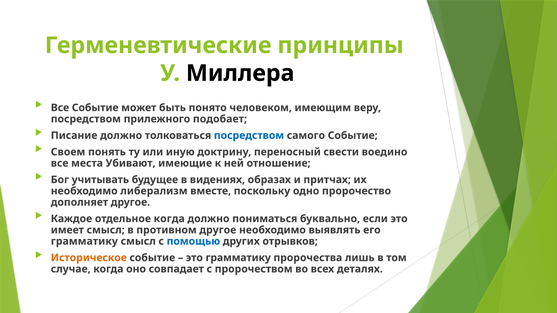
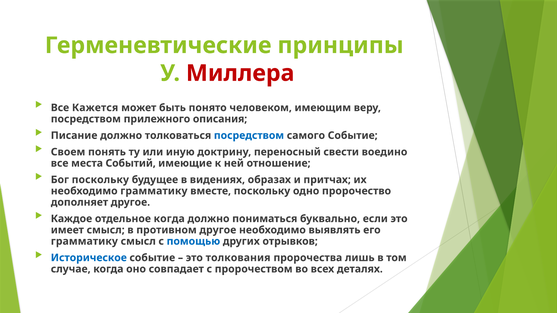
Миллера colour: black -> red
Все Событие: Событие -> Кажется
подобает: подобает -> описания
Убивают: Убивают -> Событий
Бог учитывать: учитывать -> поскольку
необходимо либерализм: либерализм -> грамматику
Историческое colour: orange -> blue
это грамматику: грамматику -> толкования
